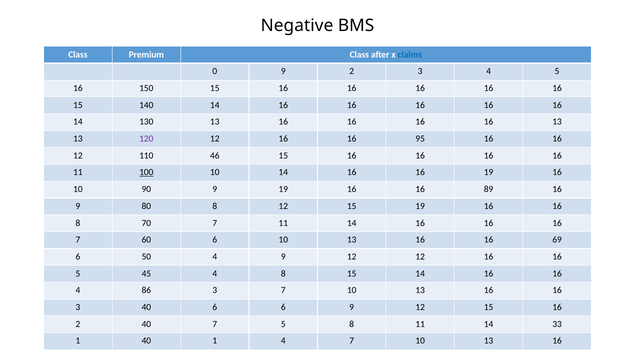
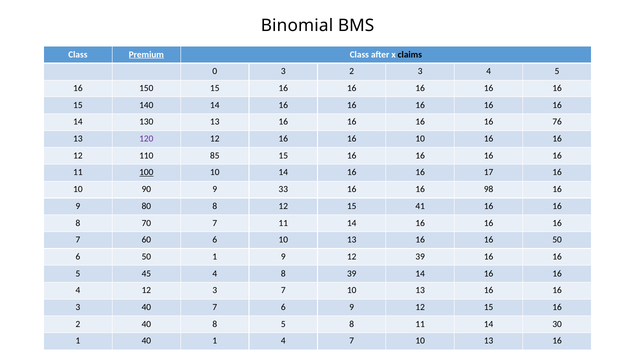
Negative: Negative -> Binomial
Premium underline: none -> present
claims colour: blue -> black
0 9: 9 -> 3
16 13: 13 -> 76
16 16 95: 95 -> 10
46: 46 -> 85
16 19: 19 -> 17
9 19: 19 -> 33
89: 89 -> 98
15 19: 19 -> 41
16 69: 69 -> 50
50 4: 4 -> 1
12 12: 12 -> 39
8 15: 15 -> 39
4 86: 86 -> 12
40 6: 6 -> 7
40 7: 7 -> 8
33: 33 -> 30
